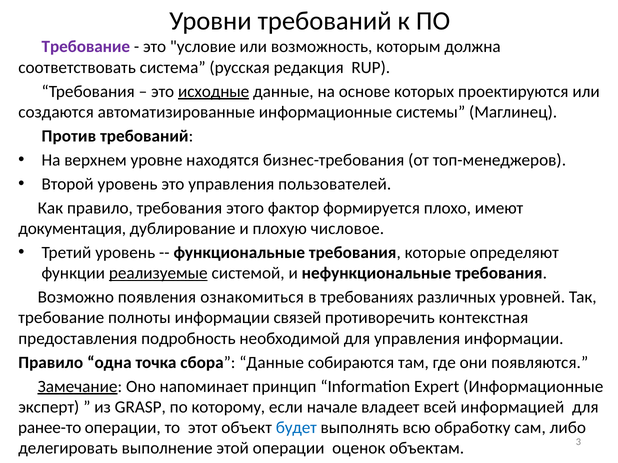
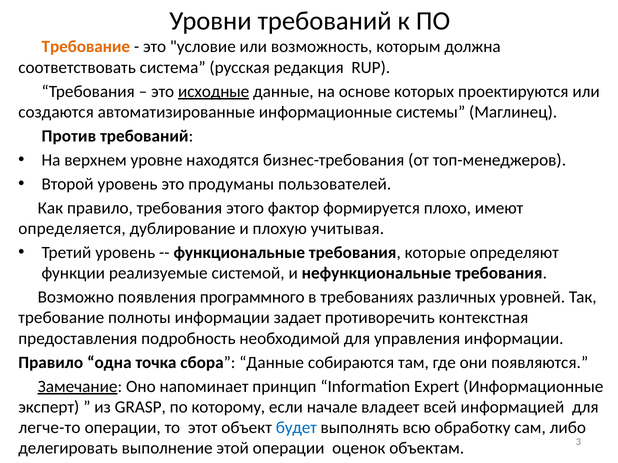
Требование at (86, 47) colour: purple -> orange
это управления: управления -> продуманы
документация: документация -> определяется
числовое: числовое -> учитывая
реализуемые underline: present -> none
ознакомиться: ознакомиться -> программного
связей: связей -> задает
ранее-то: ранее-то -> легче-то
